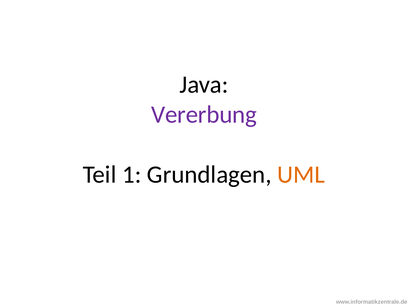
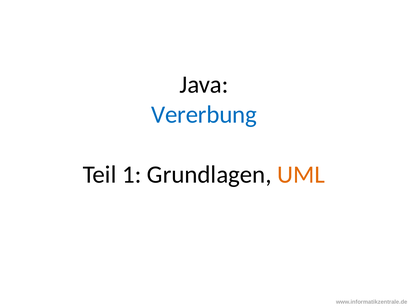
Vererbung colour: purple -> blue
